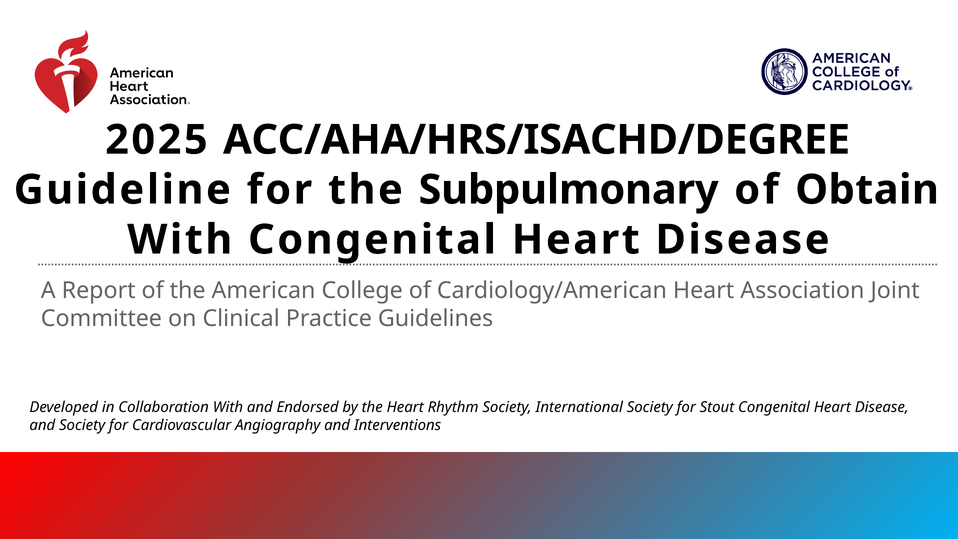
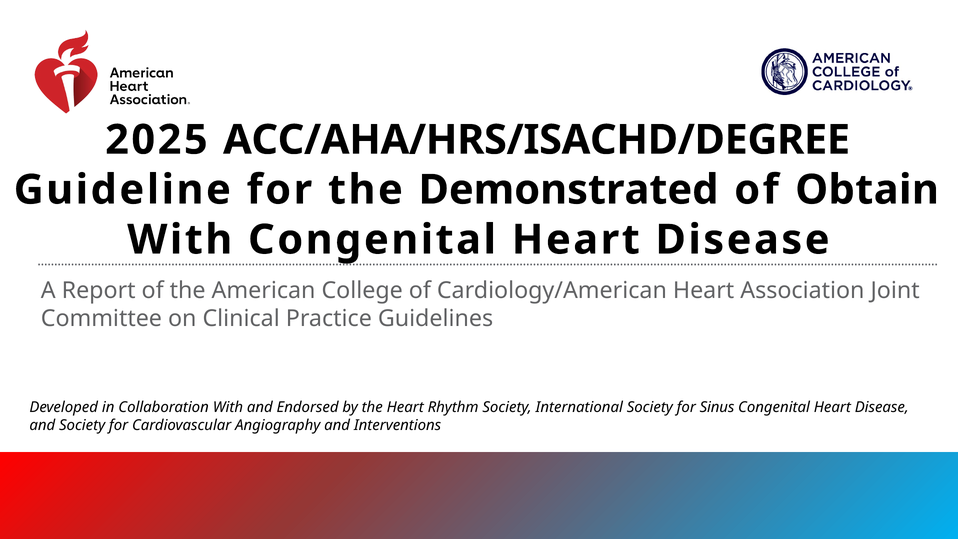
Subpulmonary: Subpulmonary -> Demonstrated
Stout: Stout -> Sinus
